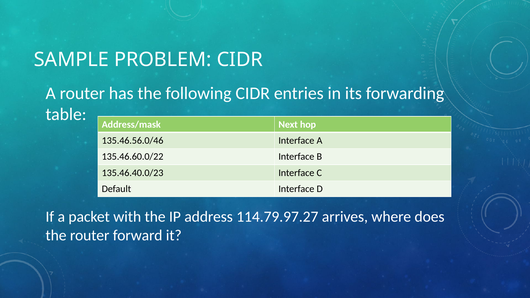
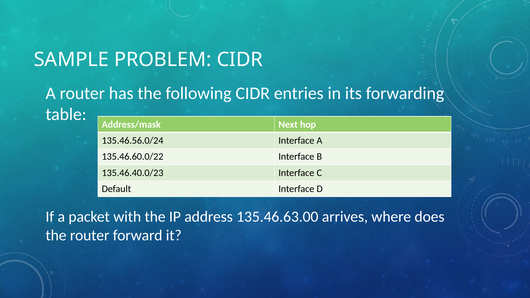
135.46.56.0/46: 135.46.56.0/46 -> 135.46.56.0/24
114.79.97.27: 114.79.97.27 -> 135.46.63.00
